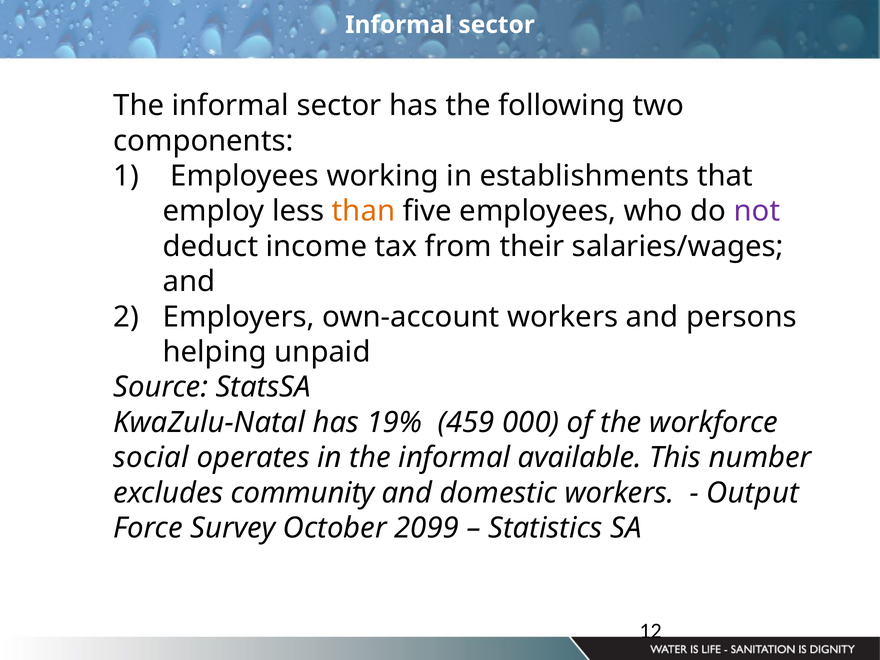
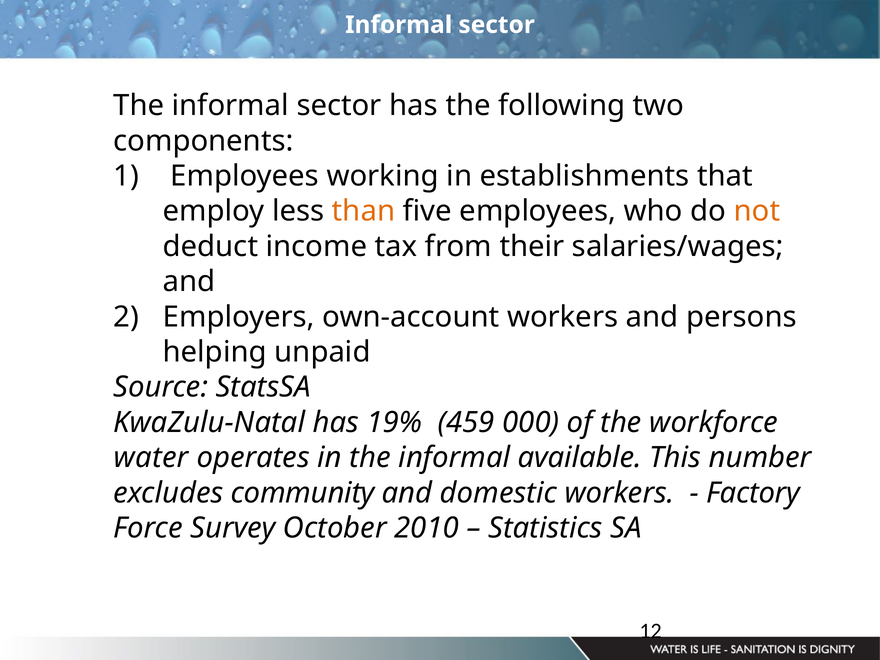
not colour: purple -> orange
social: social -> water
Output: Output -> Factory
2099: 2099 -> 2010
